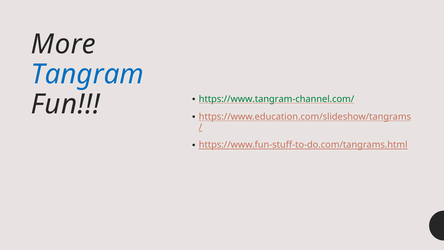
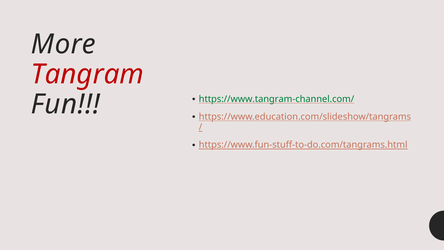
Tangram colour: blue -> red
